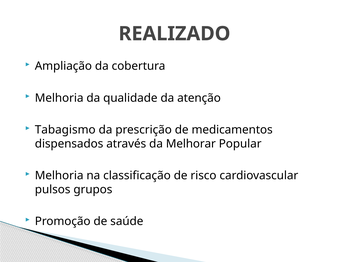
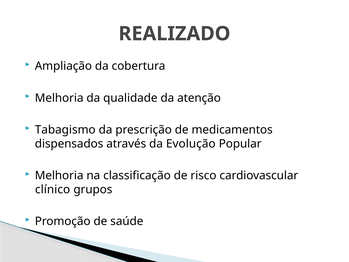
Melhorar: Melhorar -> Evolução
pulsos: pulsos -> clínico
